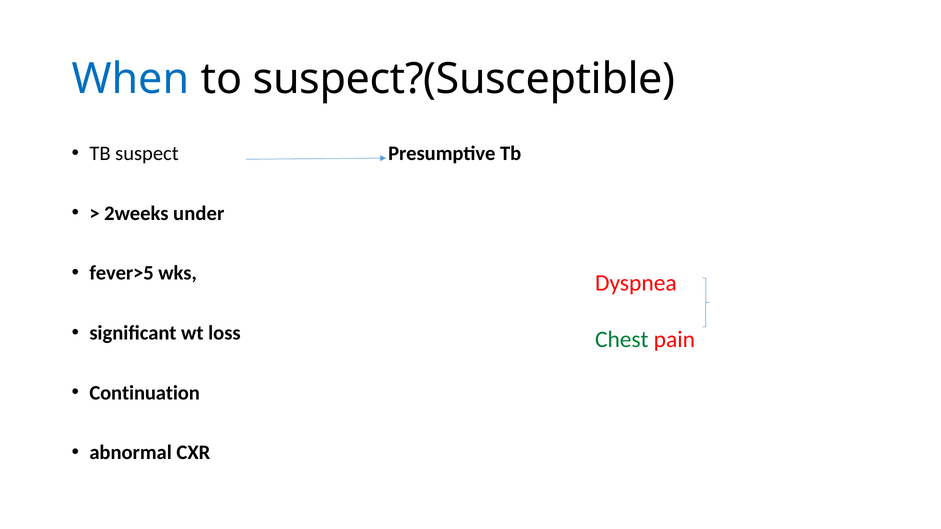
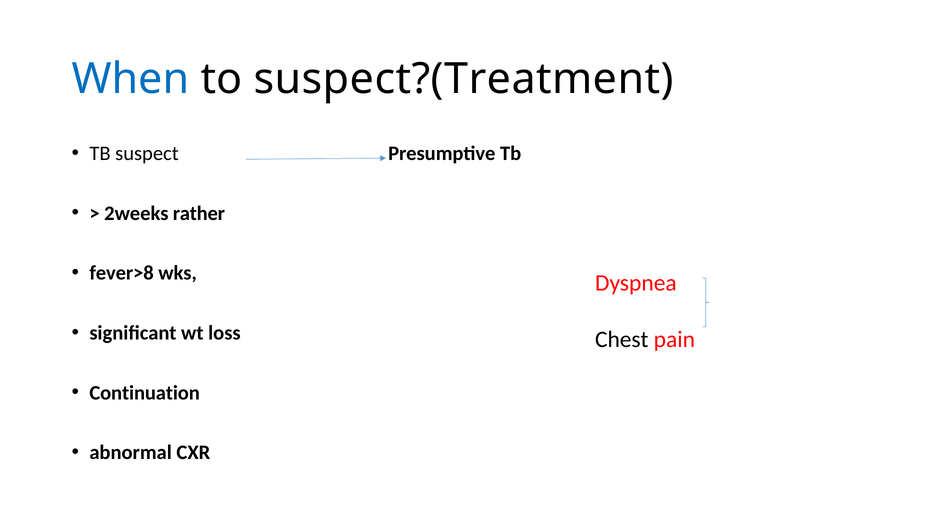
suspect?(Susceptible: suspect?(Susceptible -> suspect?(Treatment
under: under -> rather
fever>5: fever>5 -> fever>8
Chest colour: green -> black
